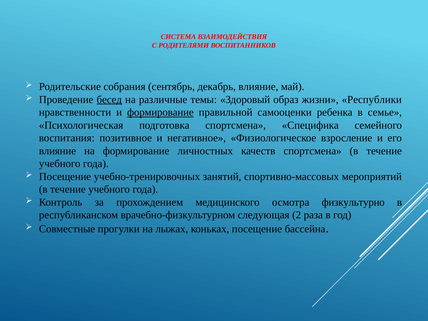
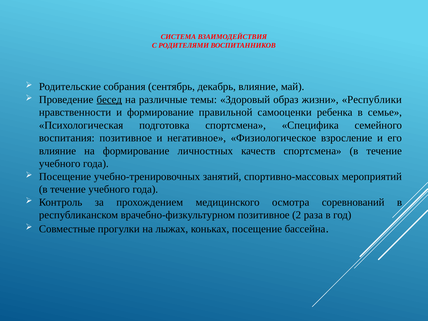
формирование at (160, 112) underline: present -> none
физкультурно: физкультурно -> соревнований
врачебно-физкультурном следующая: следующая -> позитивное
